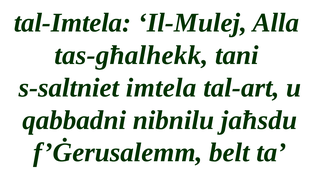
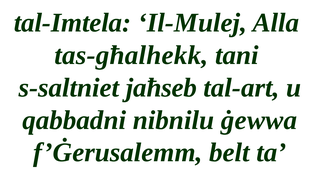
imtela: imtela -> jaħseb
jaħsdu: jaħsdu -> ġewwa
